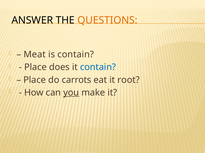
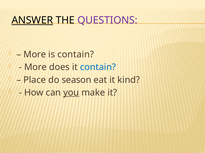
ANSWER underline: none -> present
QUESTIONS colour: orange -> purple
Meat at (35, 55): Meat -> More
Place at (35, 67): Place -> More
carrots: carrots -> season
root: root -> kind
